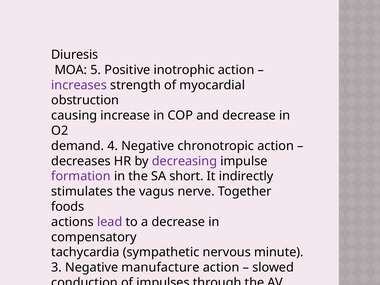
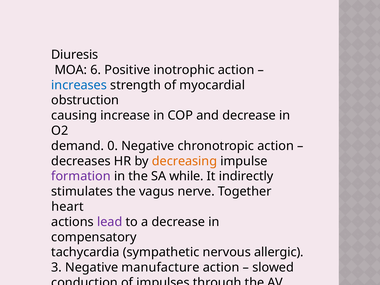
5: 5 -> 6
increases colour: purple -> blue
4: 4 -> 0
decreasing colour: purple -> orange
short: short -> while
foods: foods -> heart
minute: minute -> allergic
